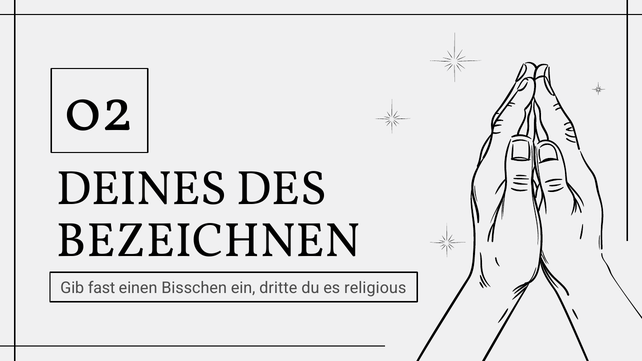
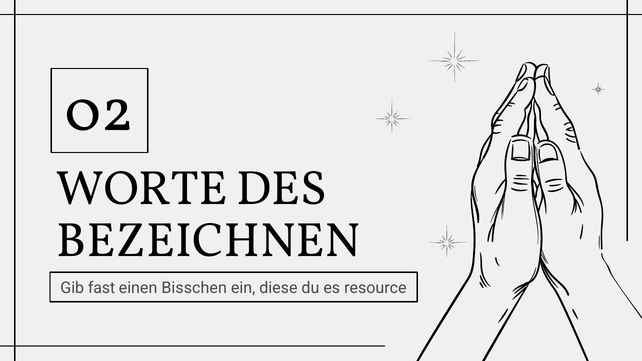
DEINES: DEINES -> WORTE
dritte: dritte -> diese
religious: religious -> resource
